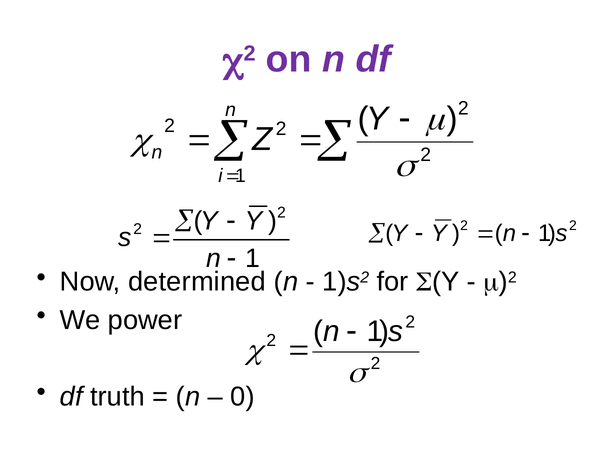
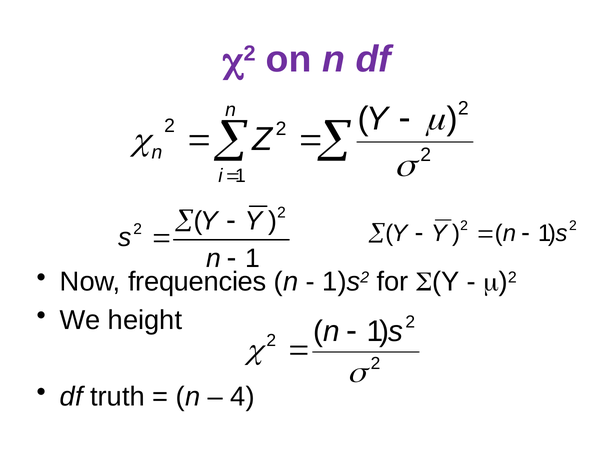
determined: determined -> frequencies
power: power -> height
0: 0 -> 4
